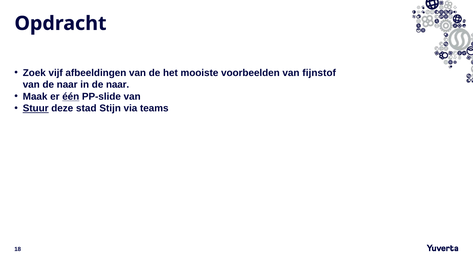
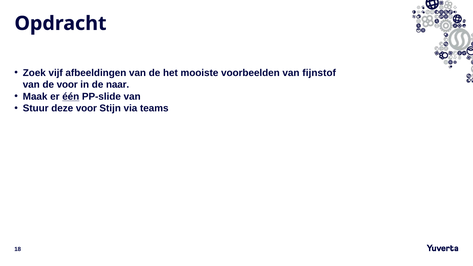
van de naar: naar -> voor
Stuur underline: present -> none
deze stad: stad -> voor
